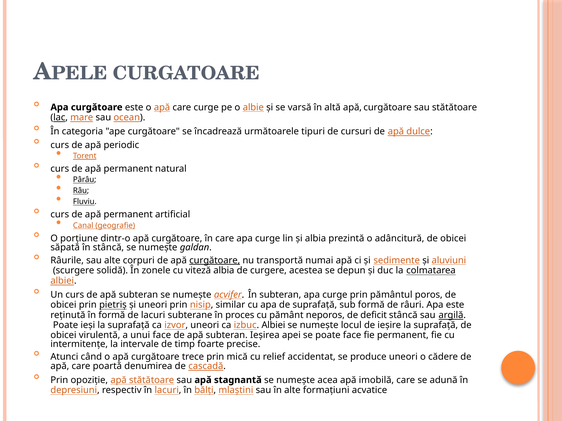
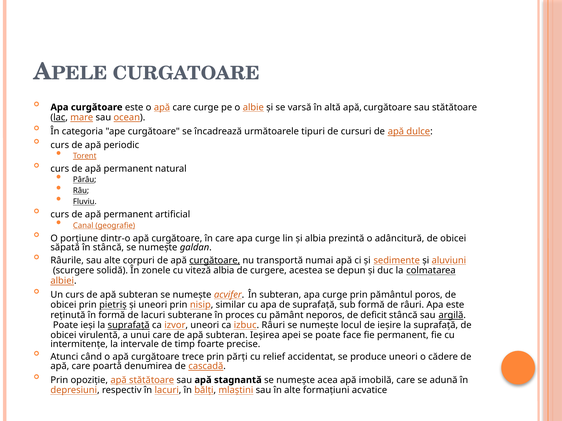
suprafață at (129, 326) underline: none -> present
izbuc Albiei: Albiei -> Râuri
unui face: face -> care
mică: mică -> părți
